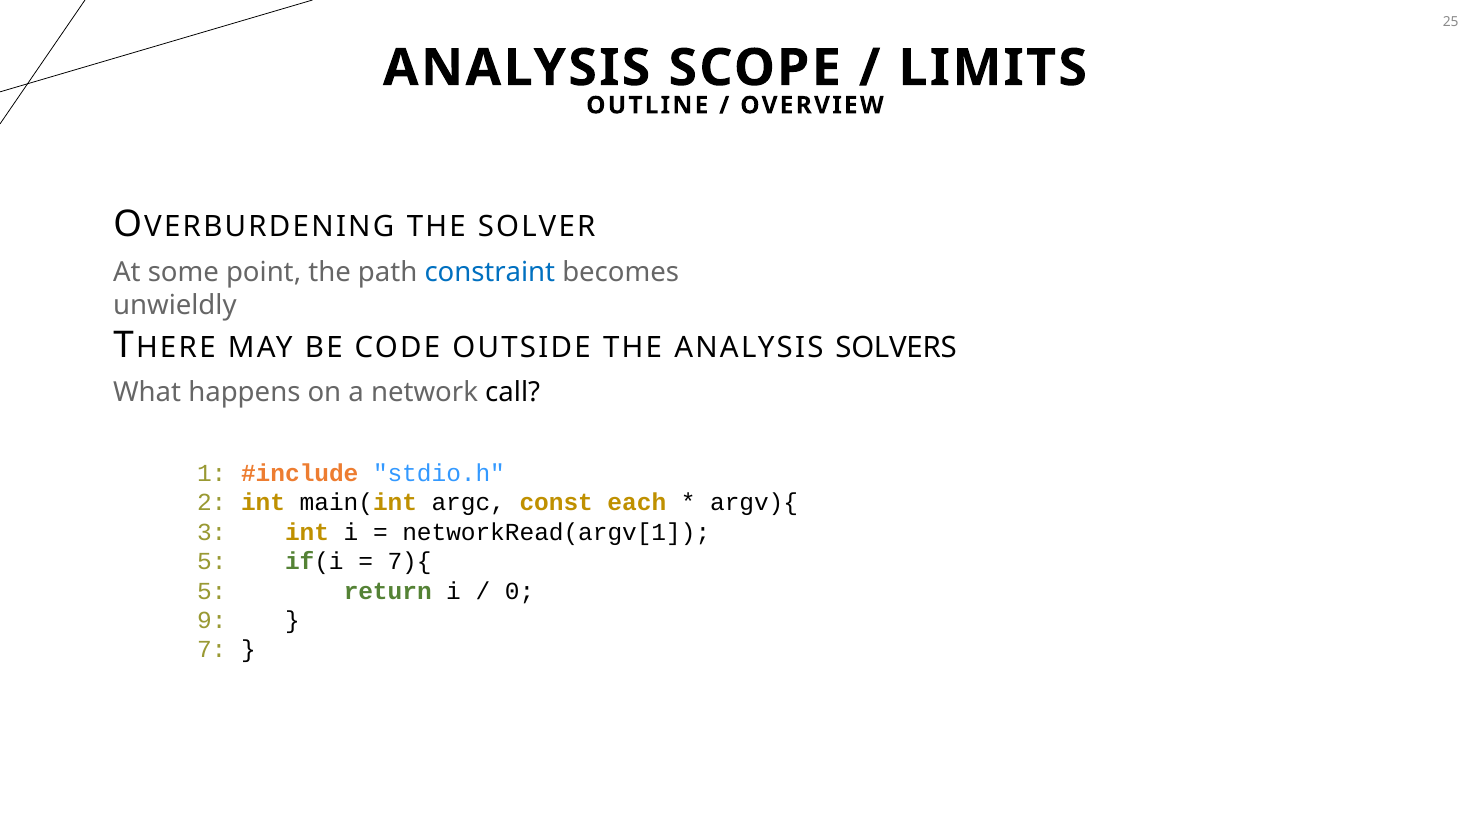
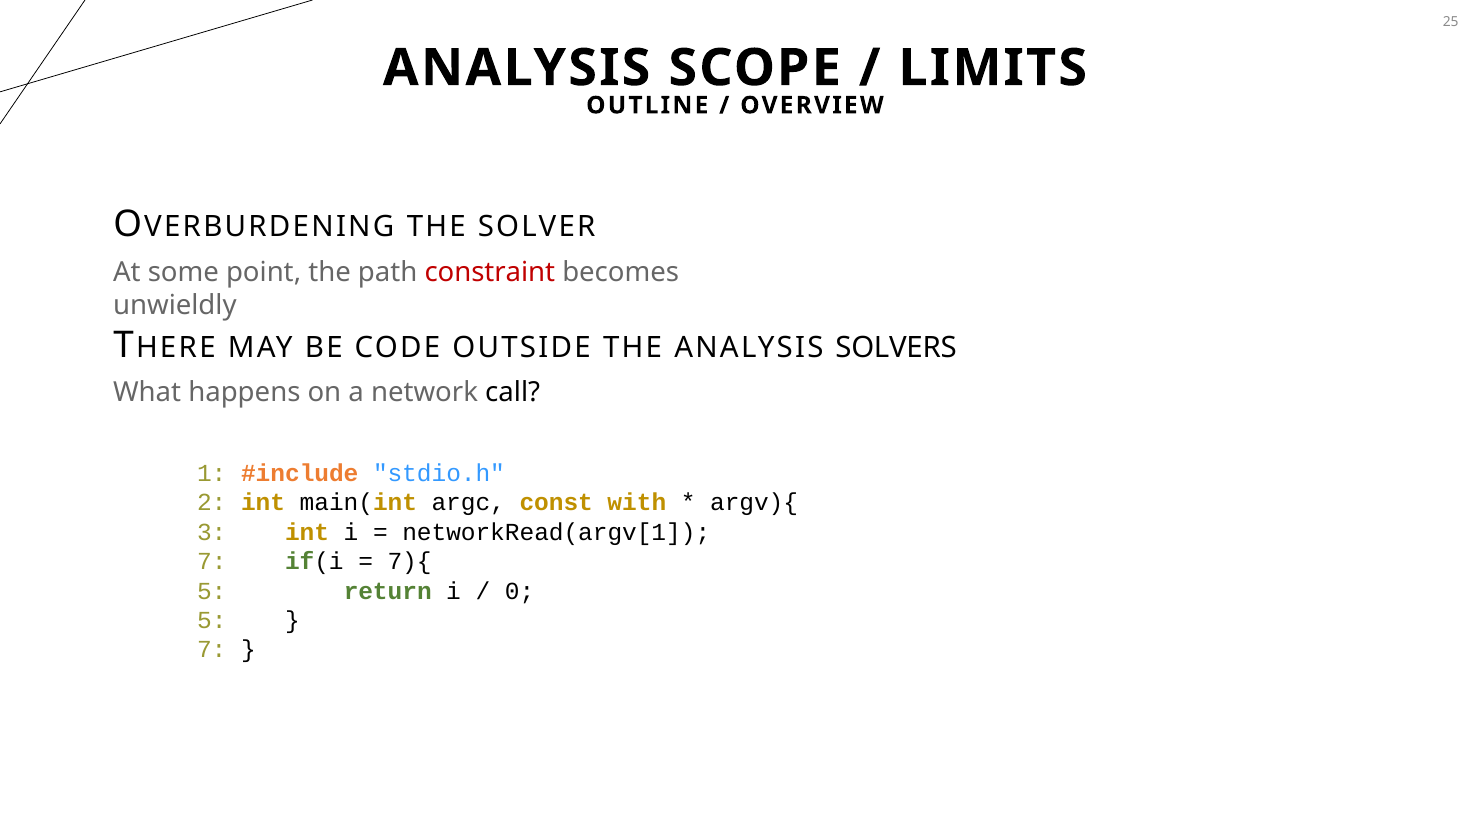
constraint colour: blue -> red
each: each -> with
5 at (212, 562): 5 -> 7
9 at (212, 621): 9 -> 5
